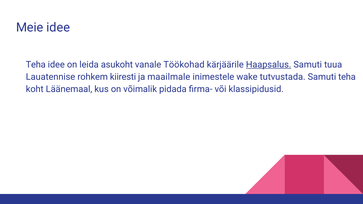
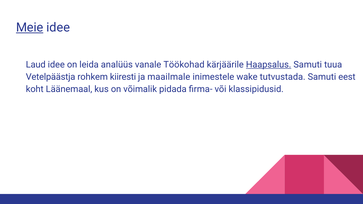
Meie underline: none -> present
Teha at (36, 65): Teha -> Laud
asukoht: asukoht -> analüüs
Lauatennise: Lauatennise -> Vetelpäästja
Samuti teha: teha -> eest
